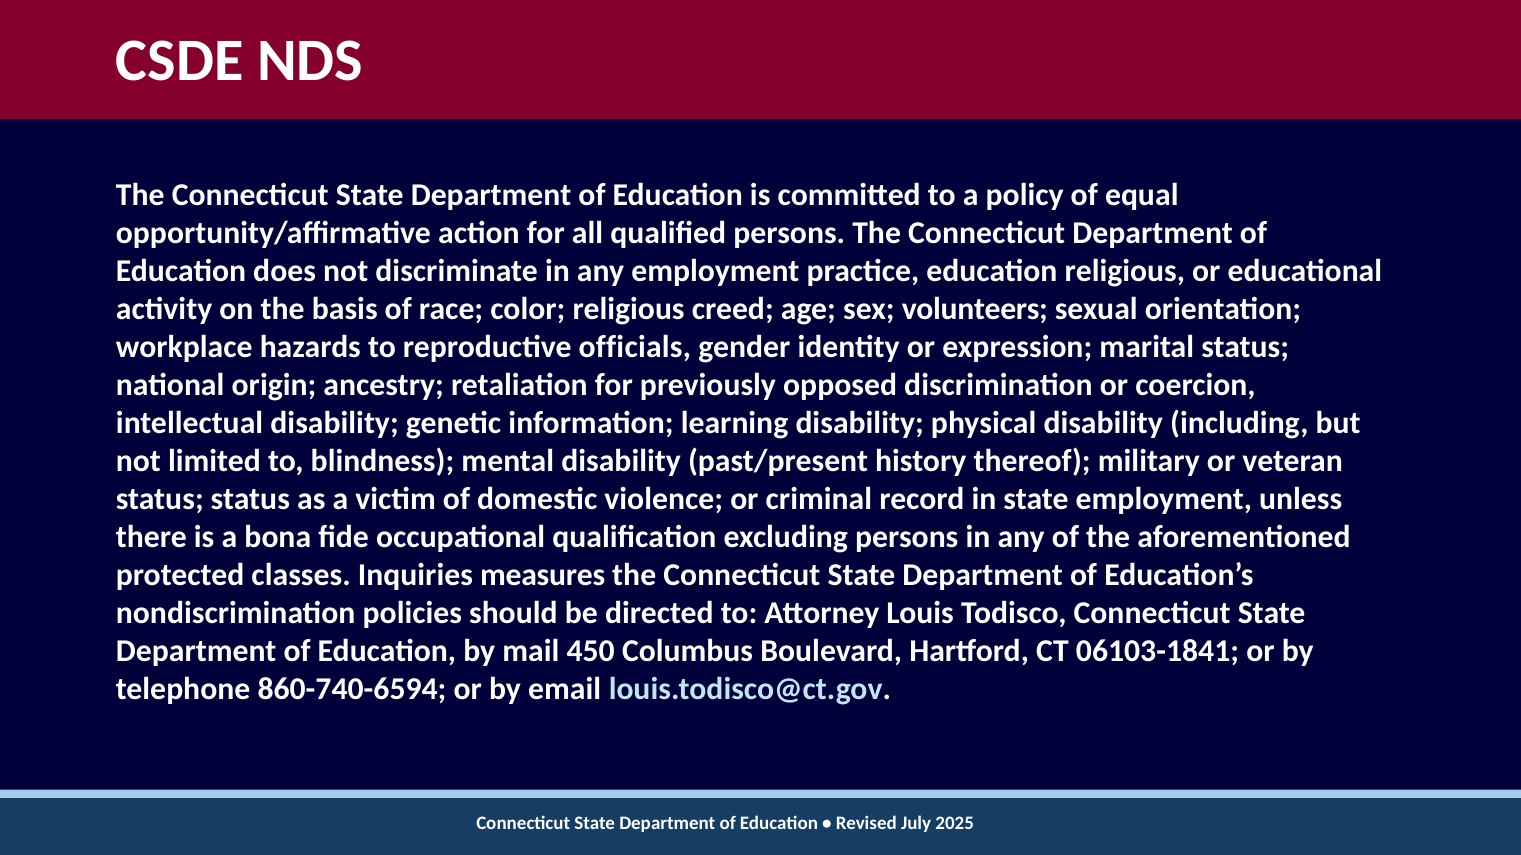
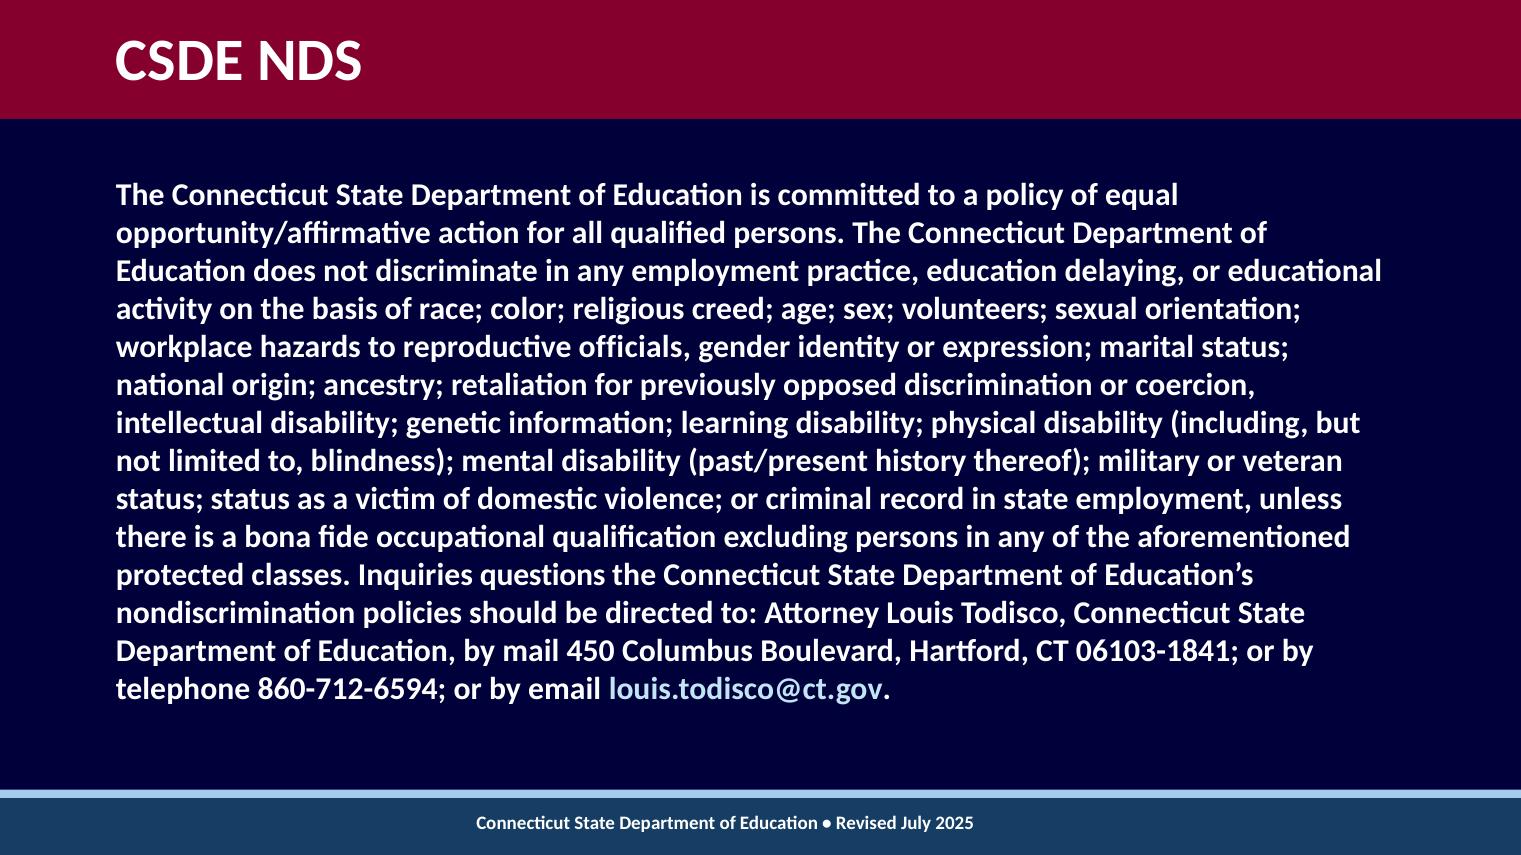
education religious: religious -> delaying
measures: measures -> questions
860-740-6594: 860-740-6594 -> 860-712-6594
